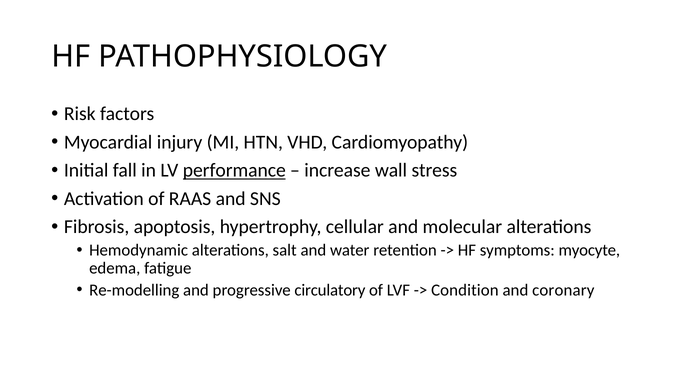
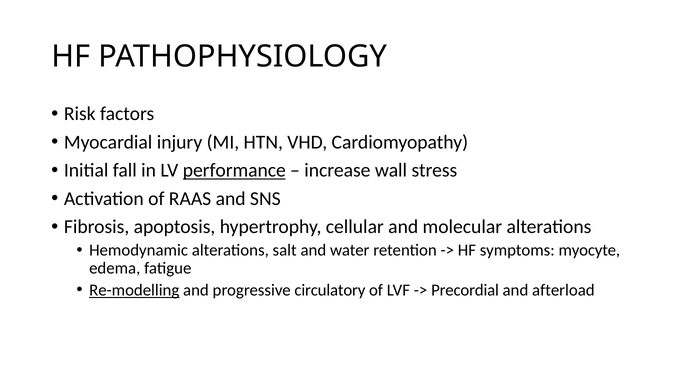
Re-modelling underline: none -> present
Condition: Condition -> Precordial
coronary: coronary -> afterload
